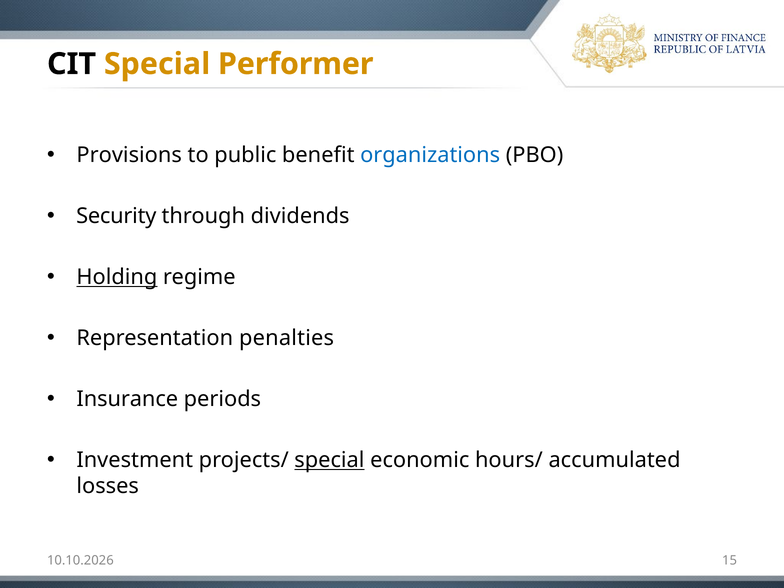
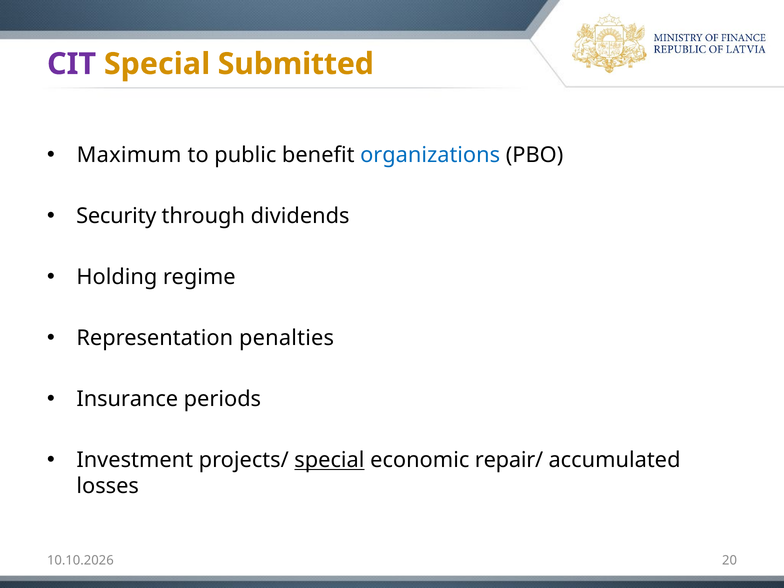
CIT colour: black -> purple
Performer: Performer -> Submitted
Provisions: Provisions -> Maximum
Holding underline: present -> none
hours/: hours/ -> repair/
15: 15 -> 20
